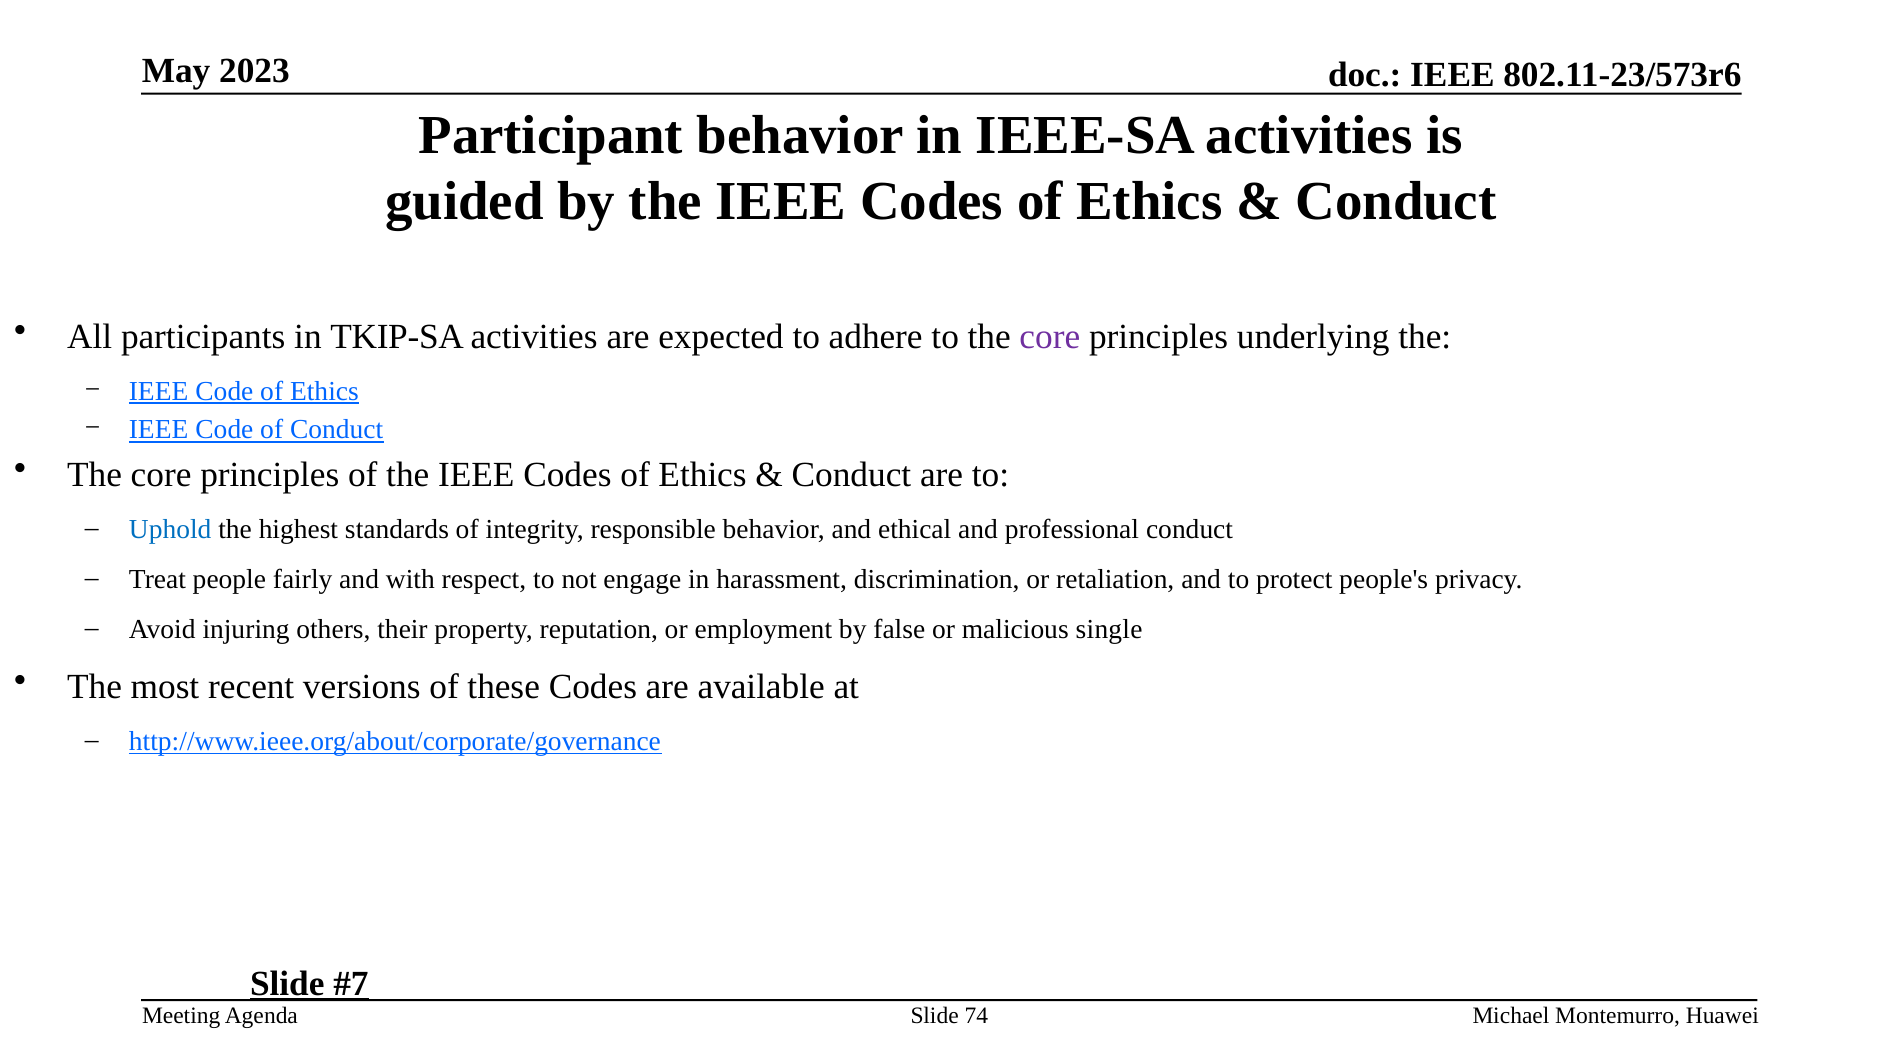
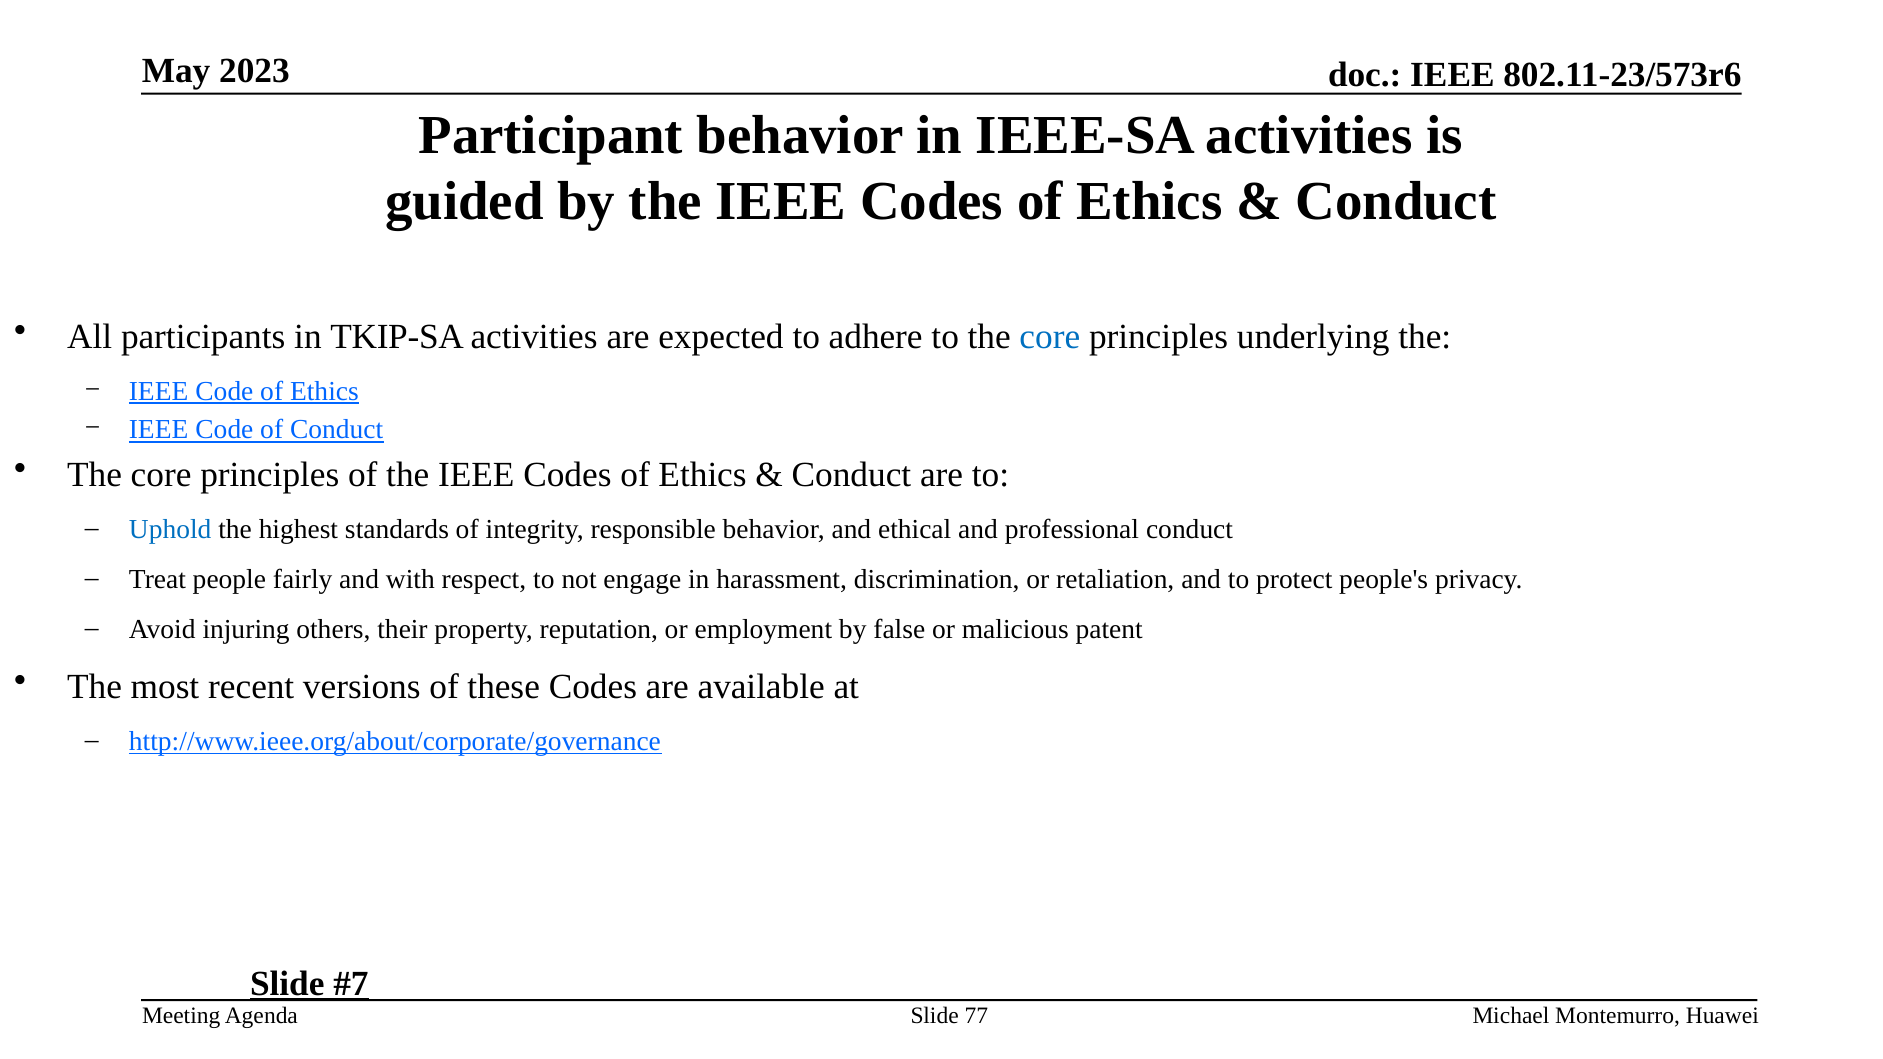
core at (1050, 337) colour: purple -> blue
single: single -> patent
74: 74 -> 77
